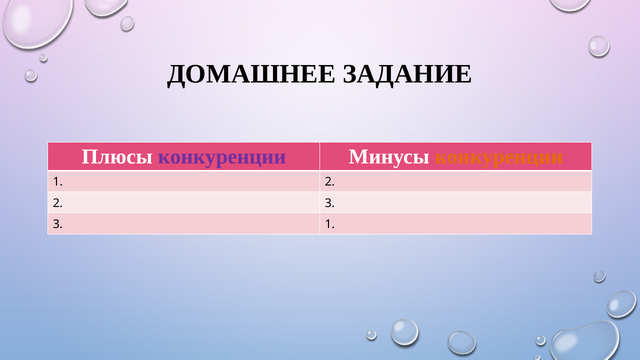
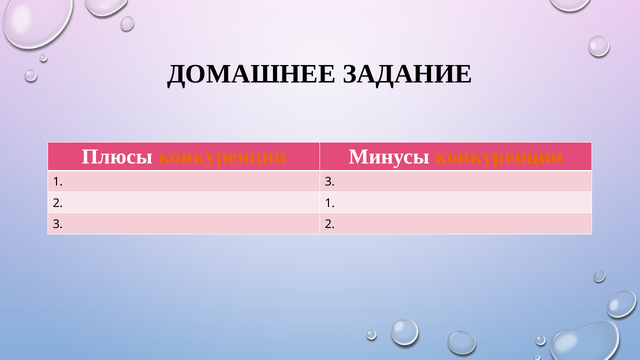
конкуренции at (222, 157) colour: purple -> orange
2 at (330, 182): 2 -> 3
2 3: 3 -> 1
1 at (330, 224): 1 -> 2
